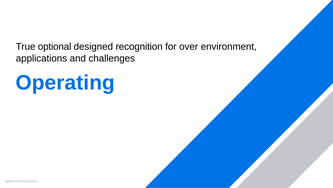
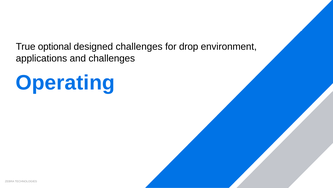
designed recognition: recognition -> challenges
over: over -> drop
